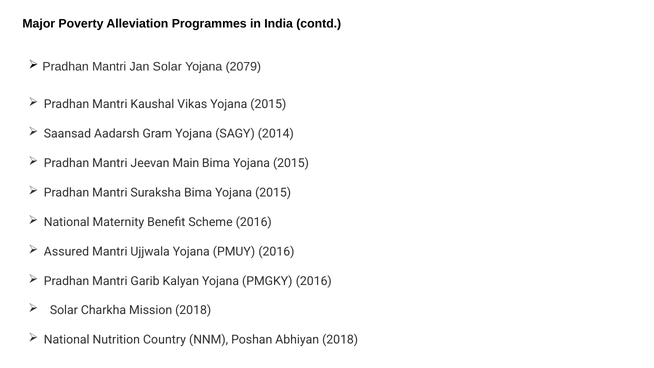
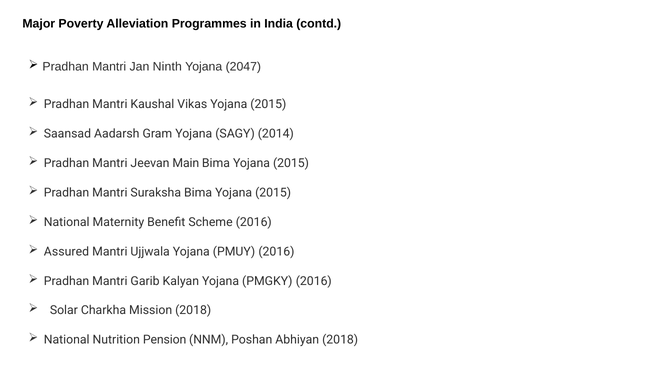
Jan Solar: Solar -> Ninth
2079: 2079 -> 2047
Country: Country -> Pension
